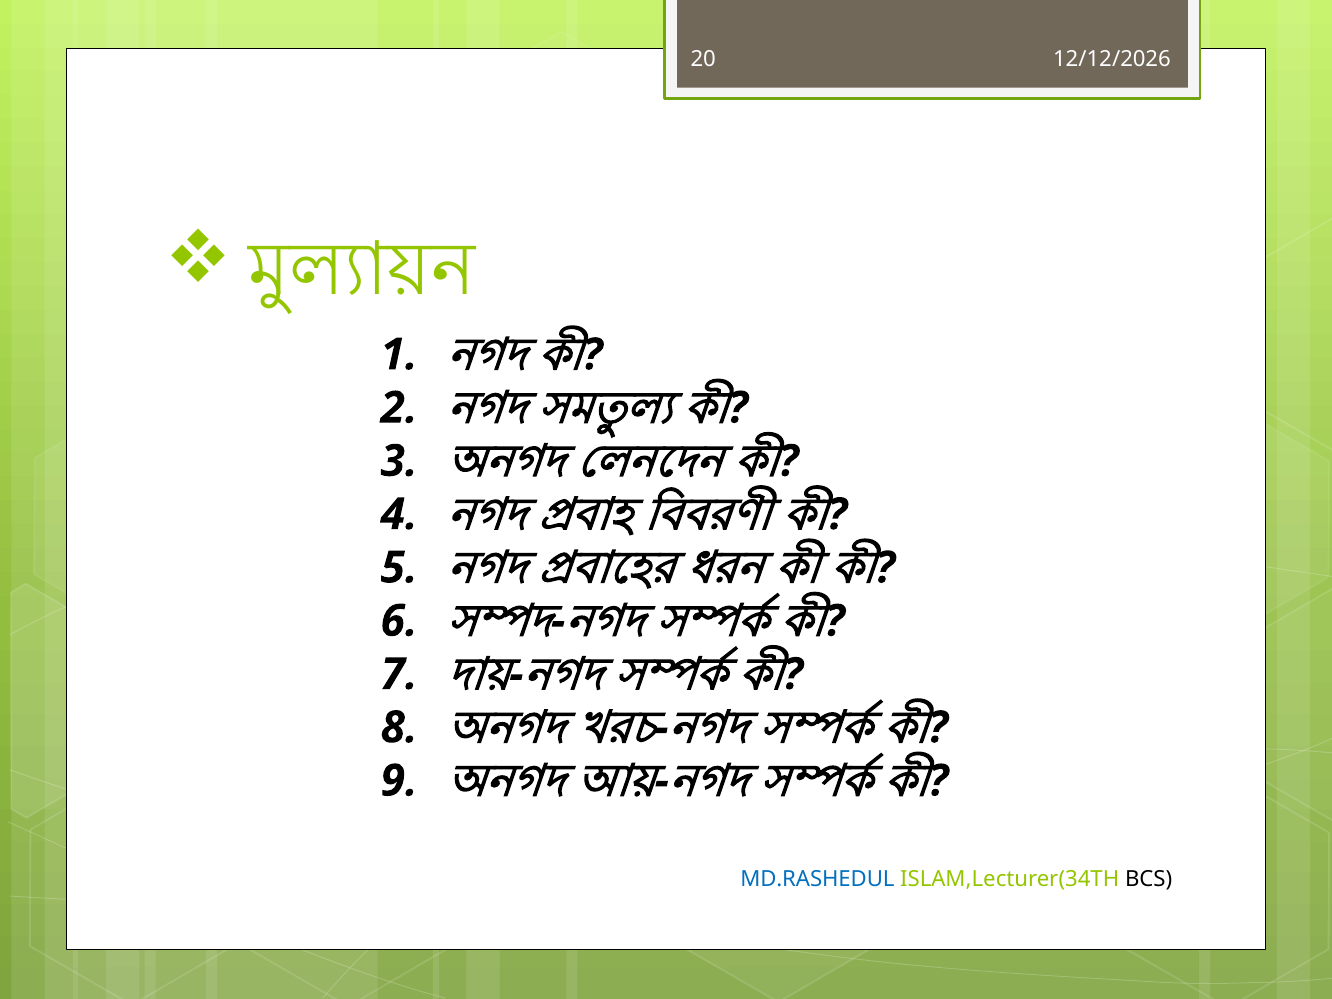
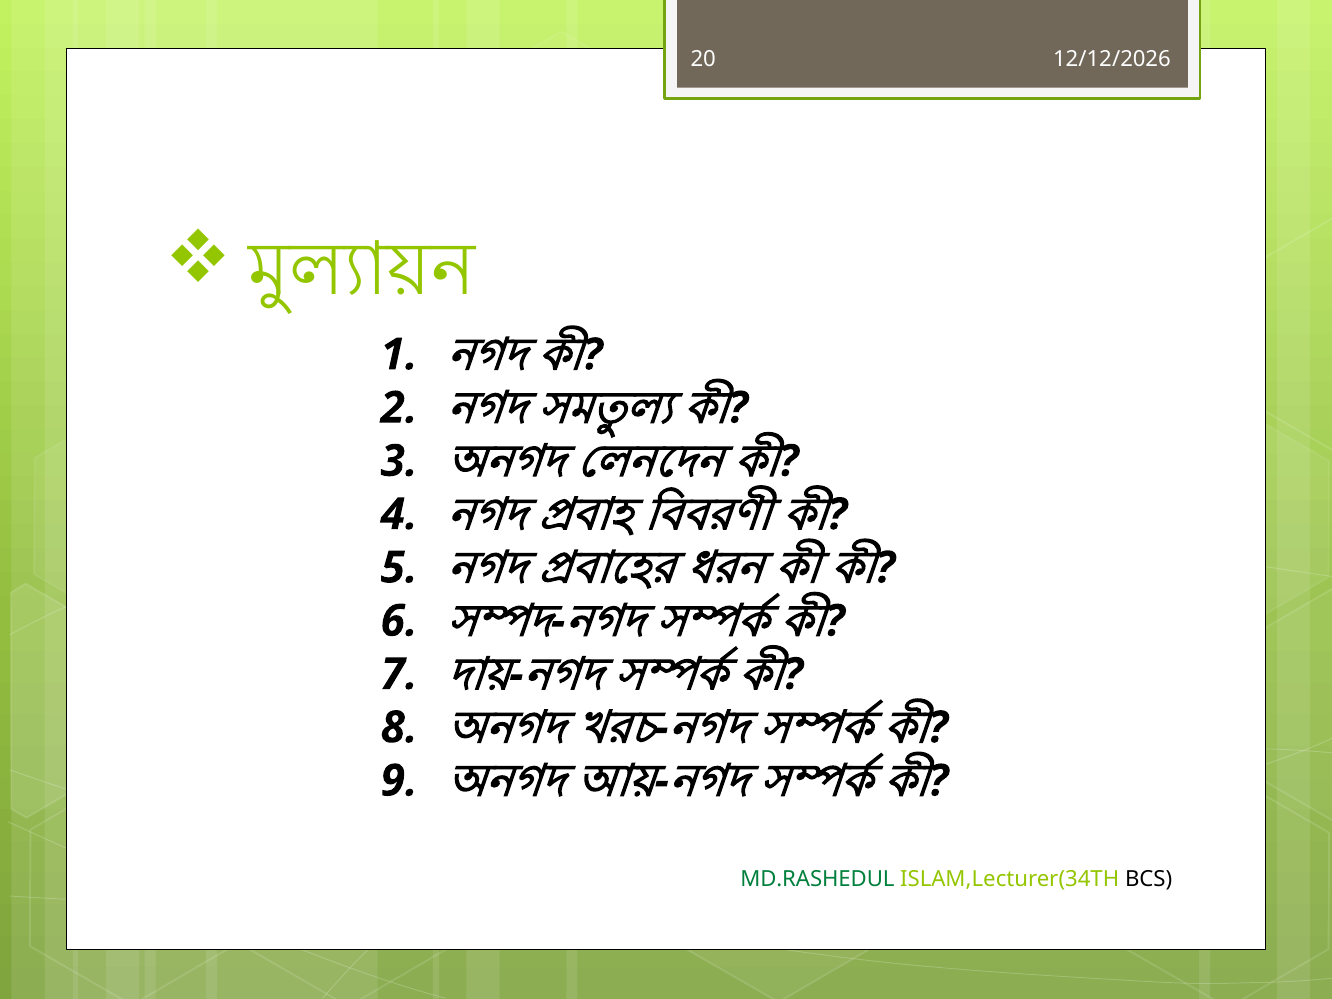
MD.RASHEDUL colour: blue -> green
